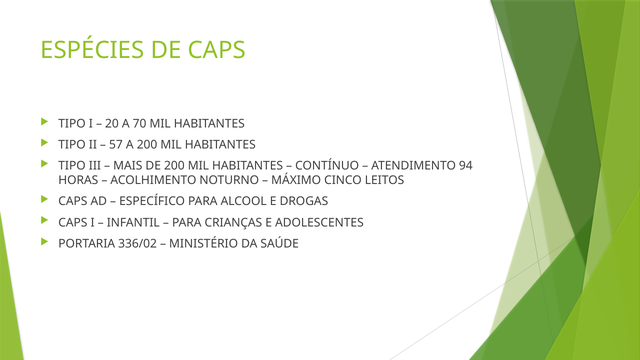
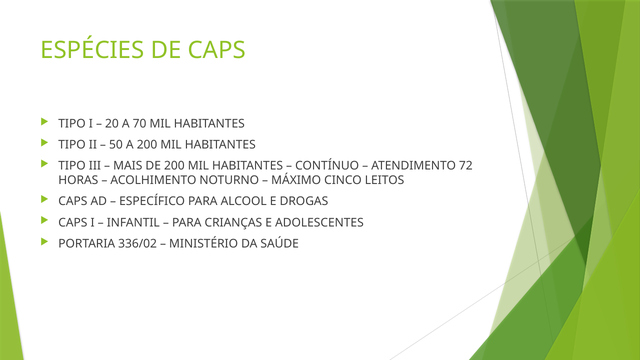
57: 57 -> 50
94: 94 -> 72
